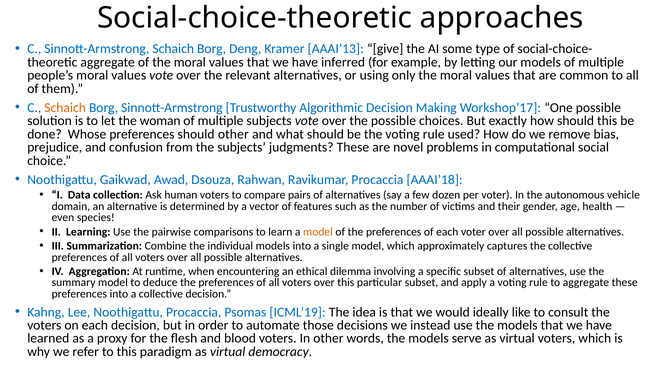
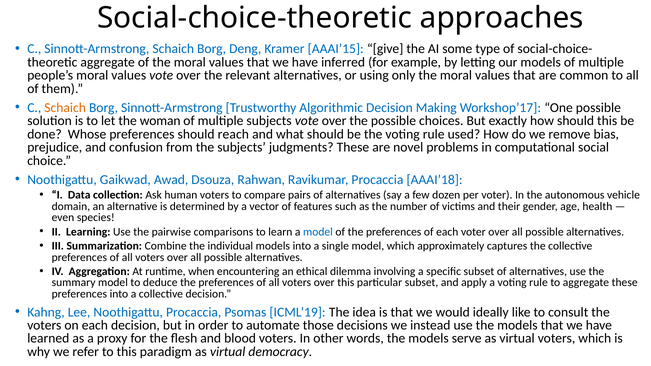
AAAI’13: AAAI’13 -> AAAI’15
should other: other -> reach
model at (318, 232) colour: orange -> blue
